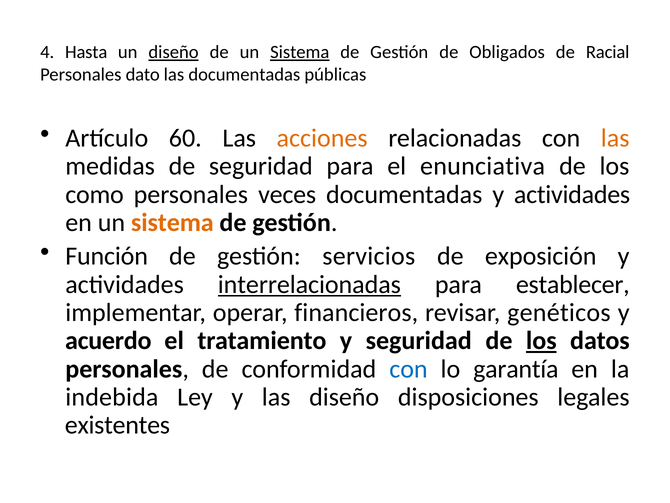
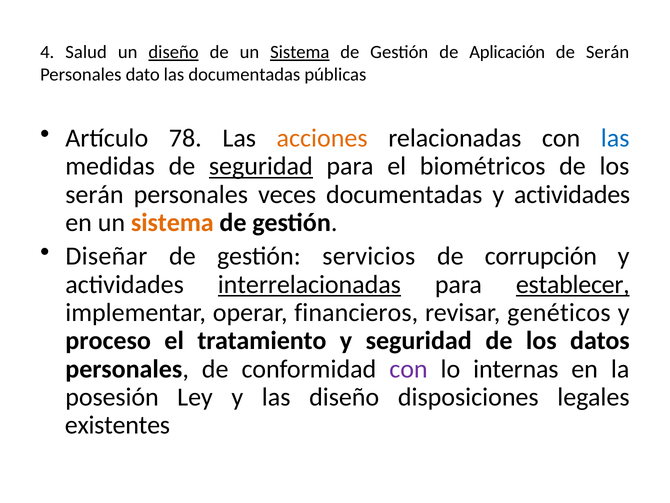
Hasta: Hasta -> Salud
Obligados: Obligados -> Aplicación
de Racial: Racial -> Serán
60: 60 -> 78
las at (615, 138) colour: orange -> blue
seguridad at (261, 166) underline: none -> present
enunciativa: enunciativa -> biométricos
como at (95, 194): como -> serán
Función: Función -> Diseñar
exposición: exposición -> corrupción
establecer underline: none -> present
acuerdo: acuerdo -> proceso
los at (541, 340) underline: present -> none
con at (408, 369) colour: blue -> purple
garantía: garantía -> internas
indebida: indebida -> posesión
